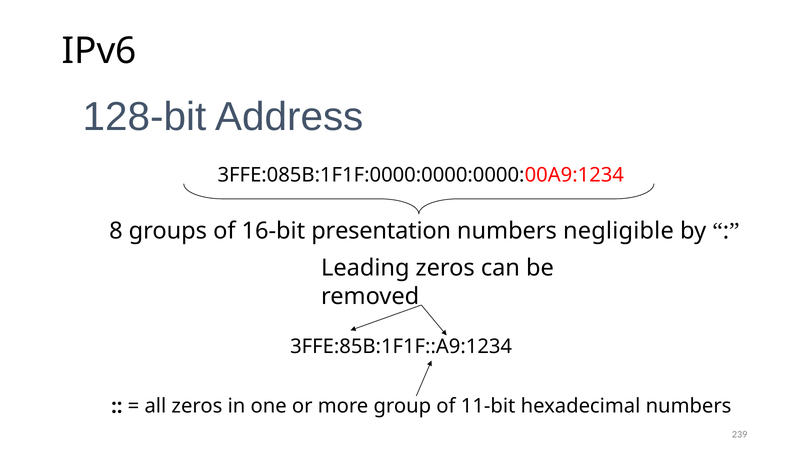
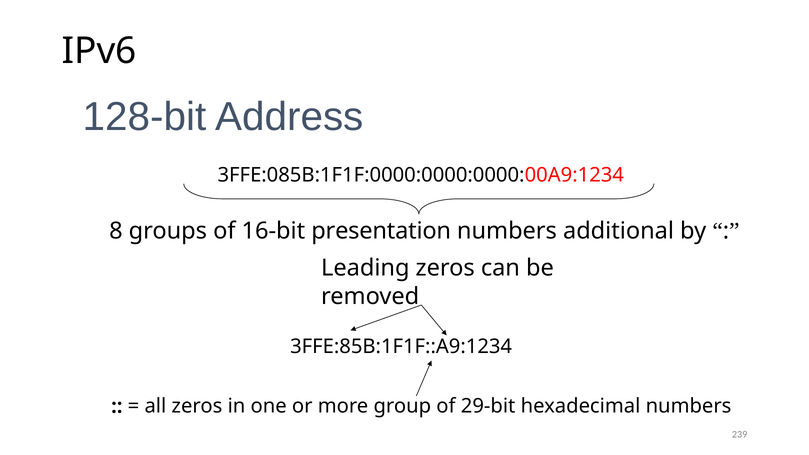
negligible: negligible -> additional
11-bit: 11-bit -> 29-bit
